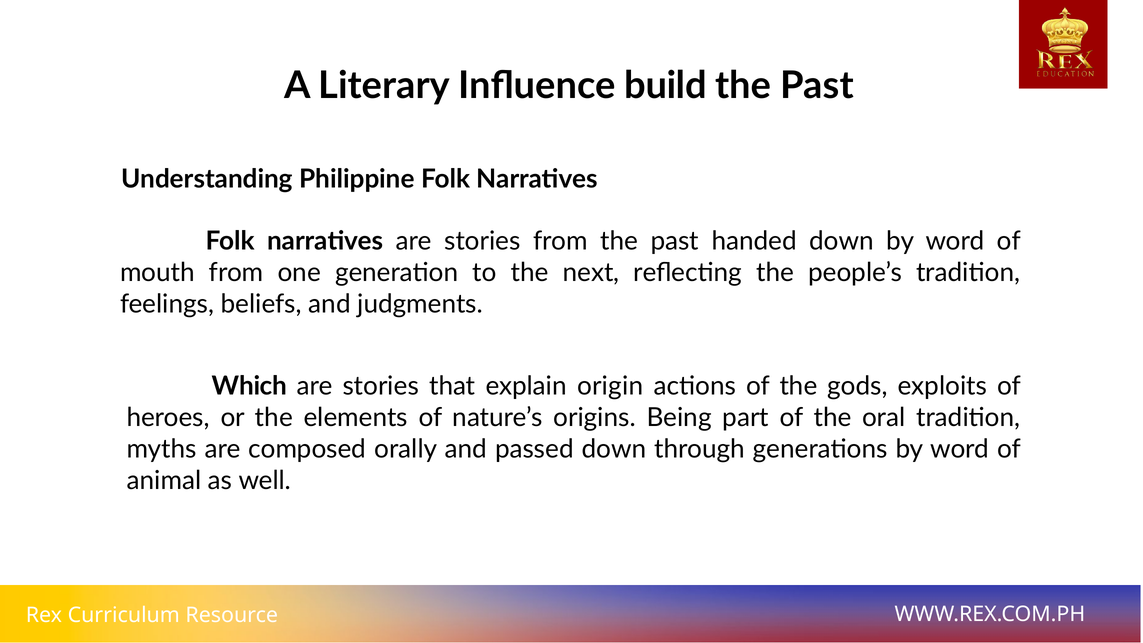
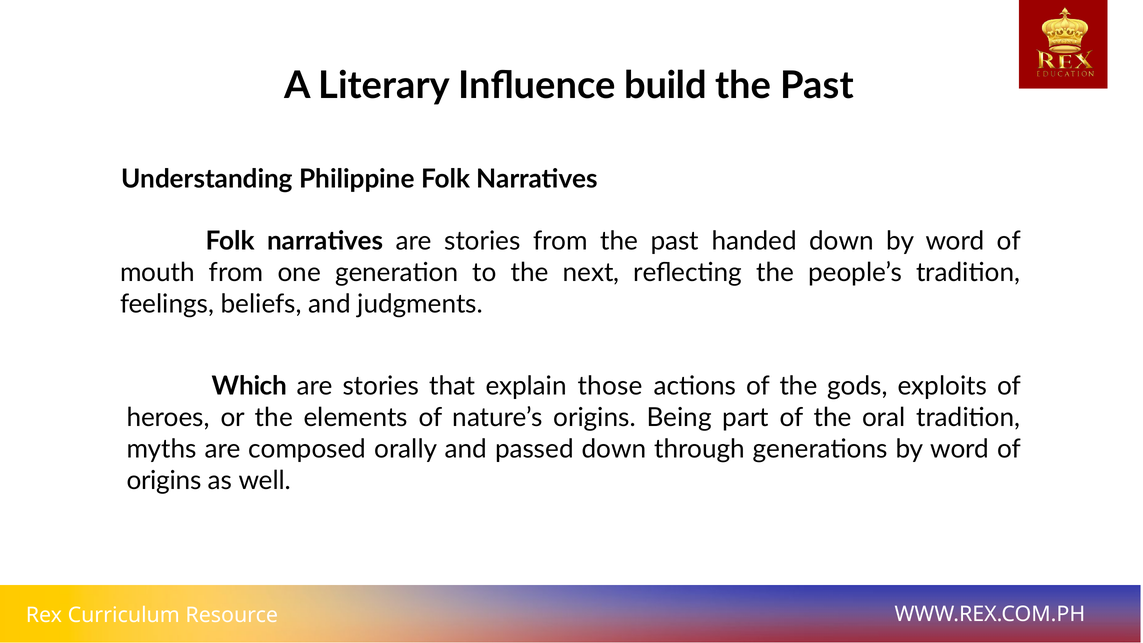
origin: origin -> those
animal at (164, 480): animal -> origins
